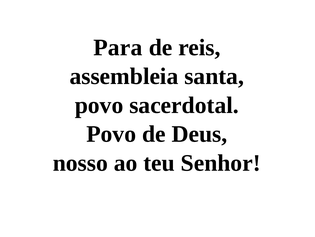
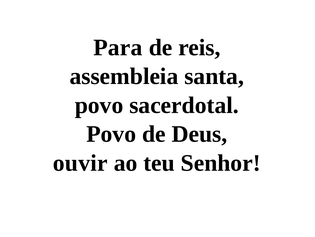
nosso: nosso -> ouvir
